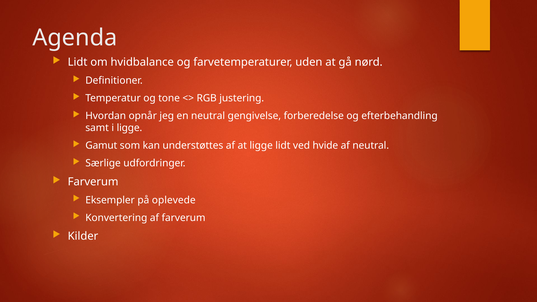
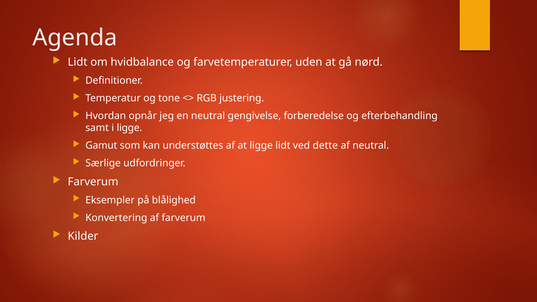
hvide: hvide -> dette
oplevede: oplevede -> blålighed
